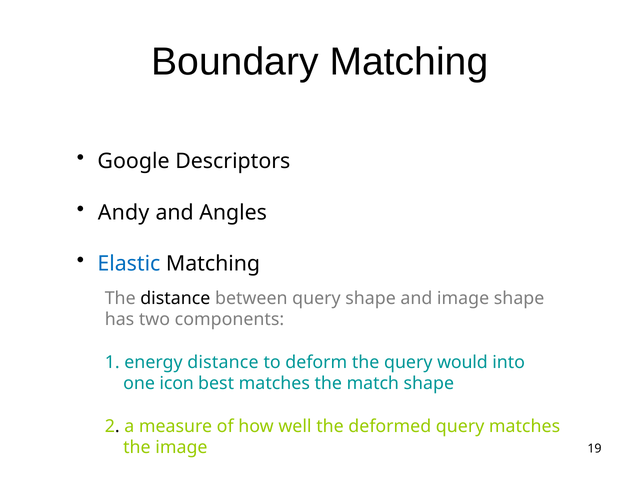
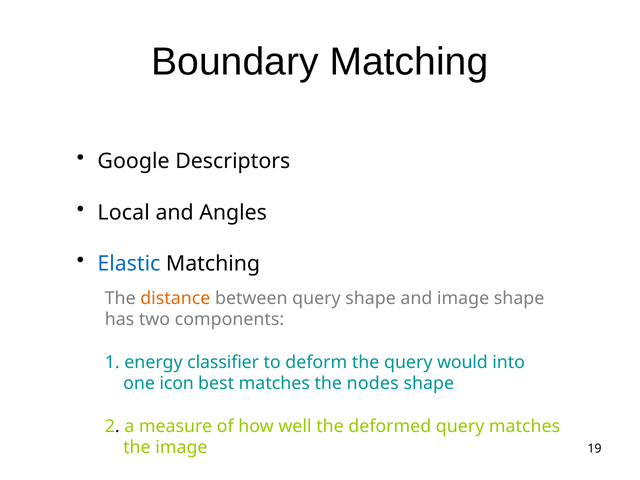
Andy: Andy -> Local
distance at (175, 298) colour: black -> orange
energy distance: distance -> classifier
match: match -> nodes
